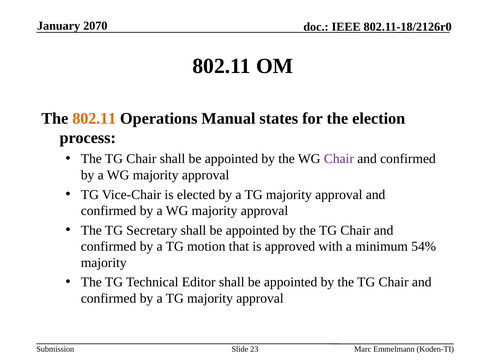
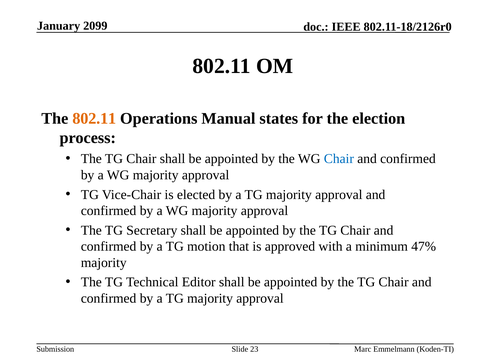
2070: 2070 -> 2099
Chair at (339, 159) colour: purple -> blue
54%: 54% -> 47%
